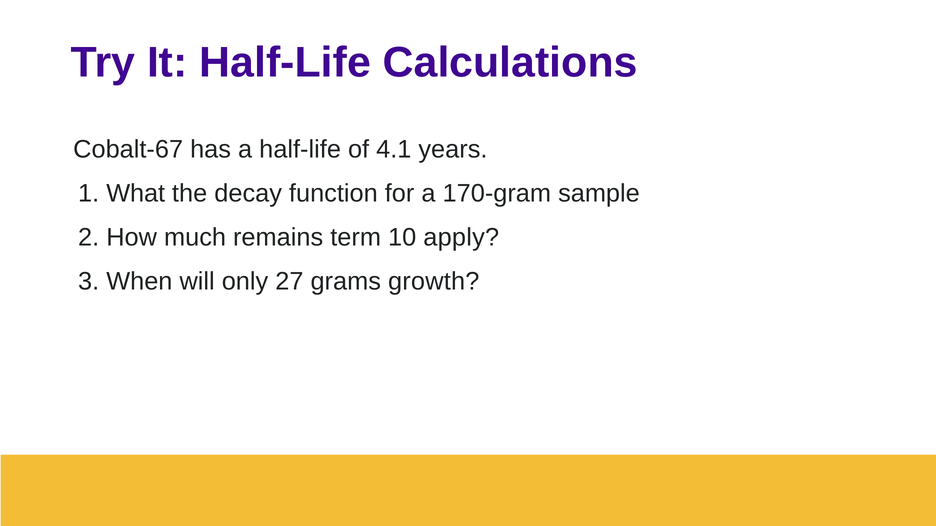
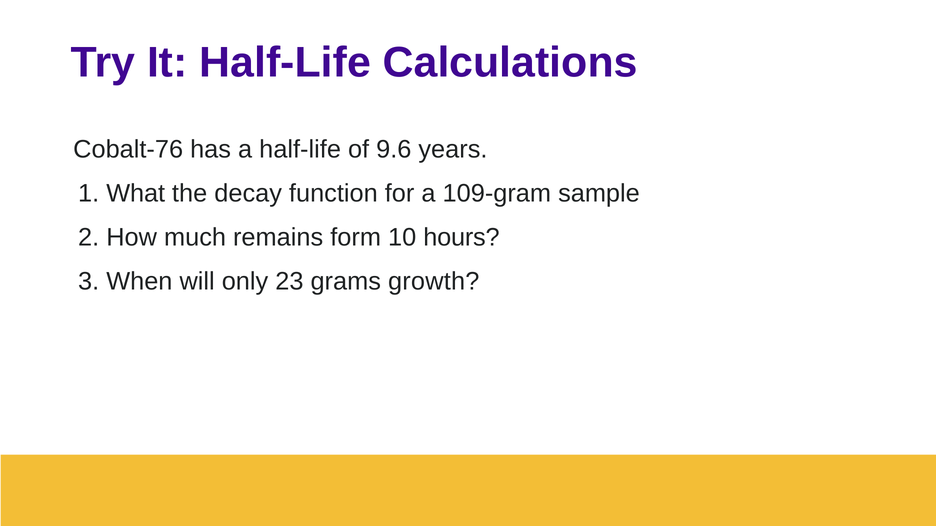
Cobalt-67: Cobalt-67 -> Cobalt-76
4.1: 4.1 -> 9.6
170-gram: 170-gram -> 109-gram
term: term -> form
apply: apply -> hours
27: 27 -> 23
